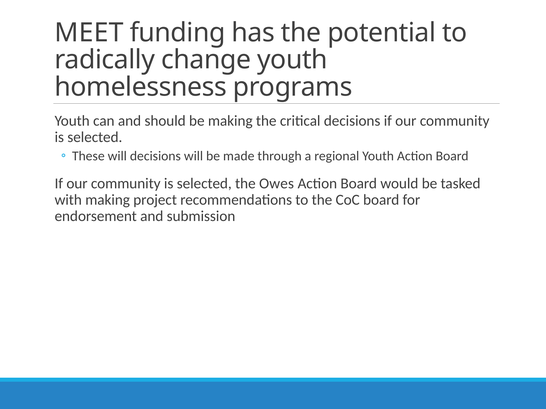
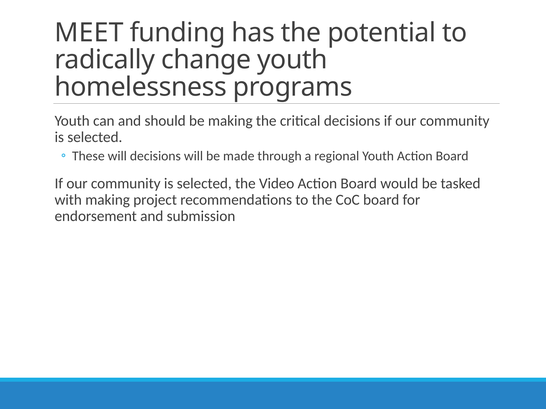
Owes: Owes -> Video
